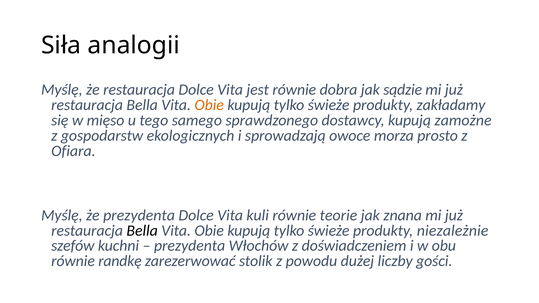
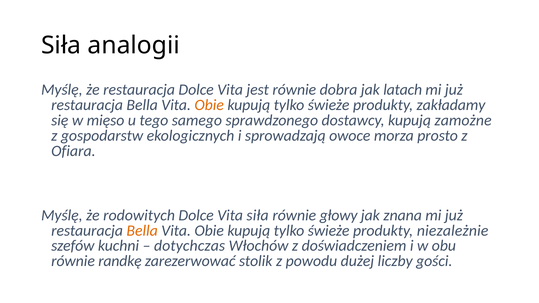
sądzie: sądzie -> latach
że prezydenta: prezydenta -> rodowitych
Vita kuli: kuli -> siła
teorie: teorie -> głowy
Bella at (142, 231) colour: black -> orange
prezydenta at (190, 246): prezydenta -> dotychczas
